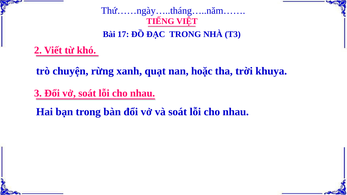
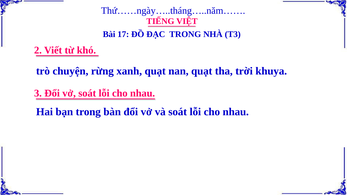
nan hoặc: hoặc -> quạt
